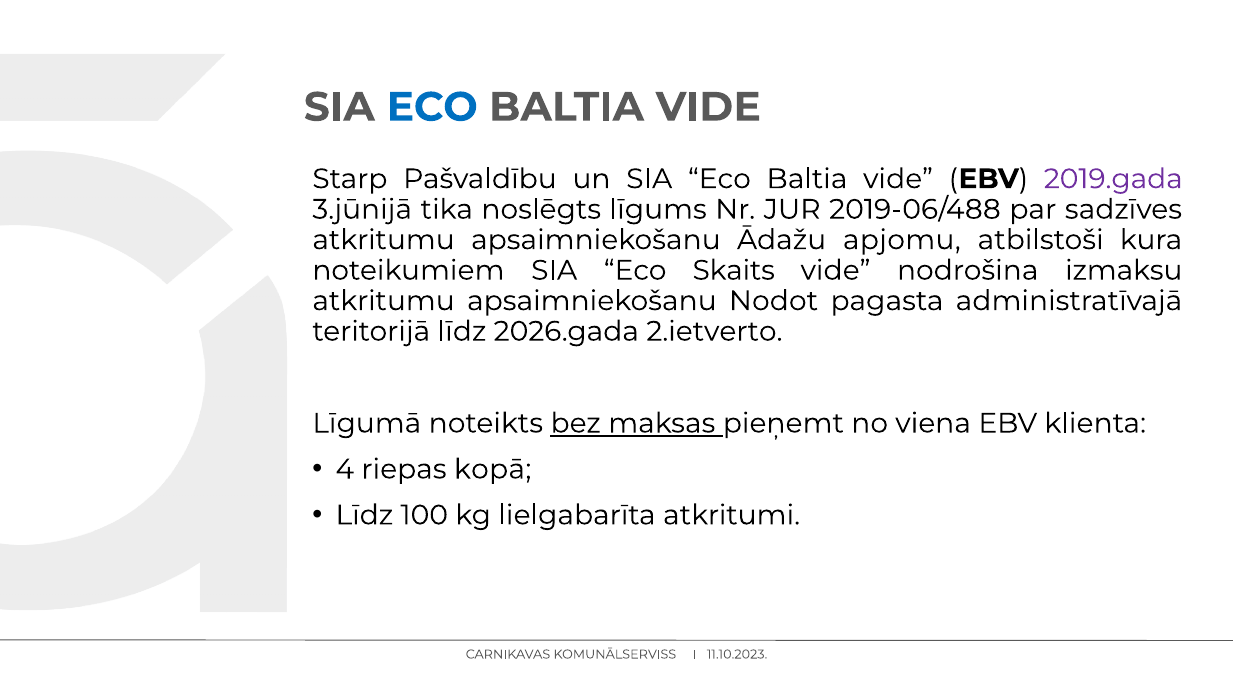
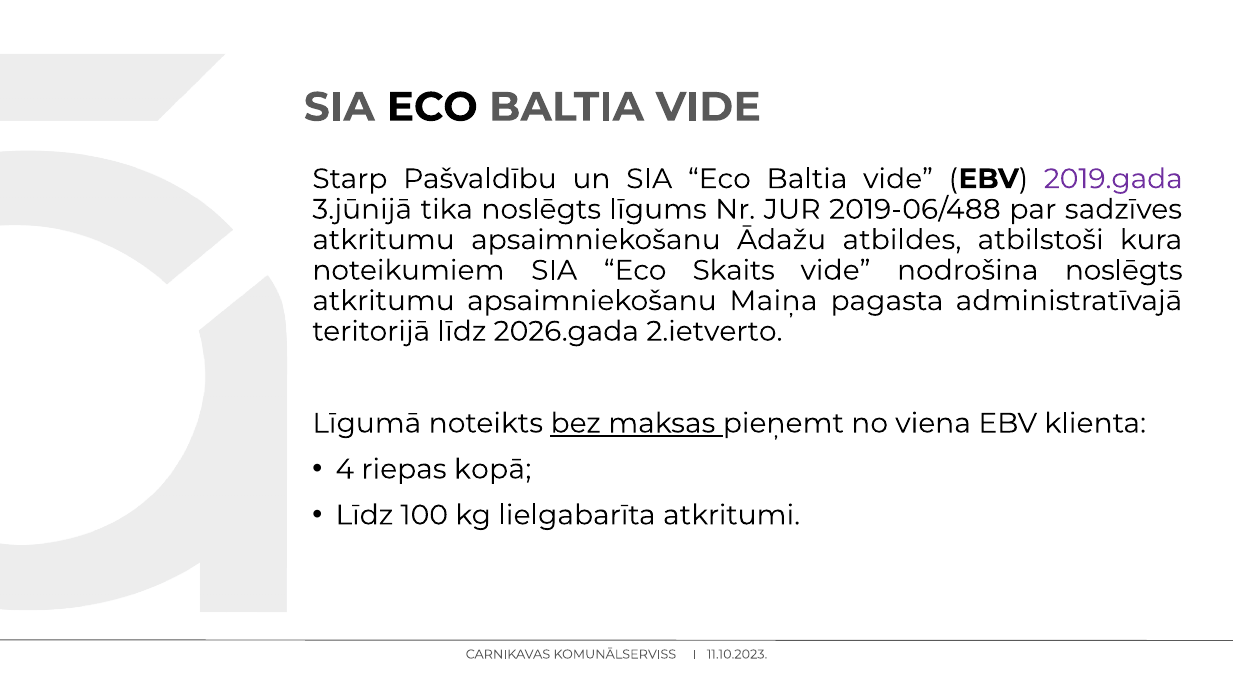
ECO at (432, 107) colour: blue -> black
apjomu: apjomu -> atbildes
nodrošina izmaksu: izmaksu -> noslēgts
Nodot: Nodot -> Maiņa
